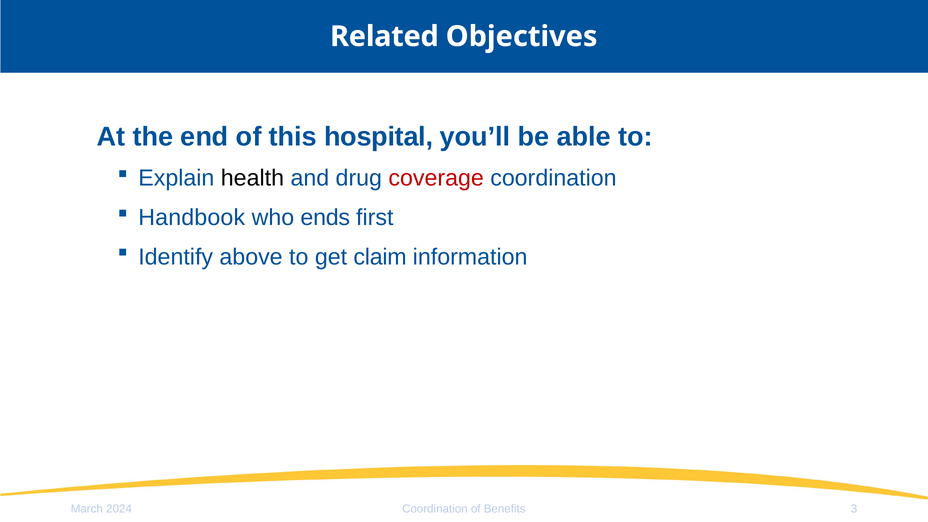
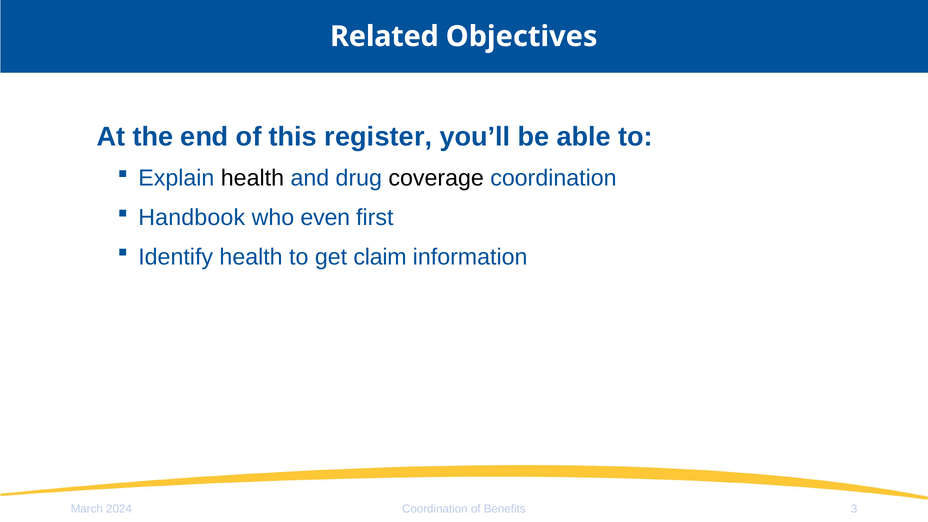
hospital: hospital -> register
coverage colour: red -> black
ends: ends -> even
Identify above: above -> health
